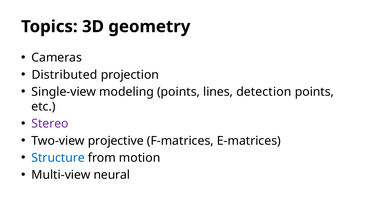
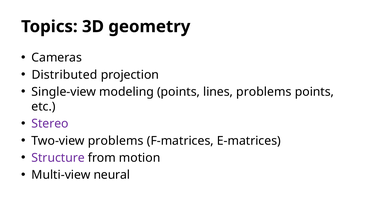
lines detection: detection -> problems
Two-view projective: projective -> problems
Structure colour: blue -> purple
